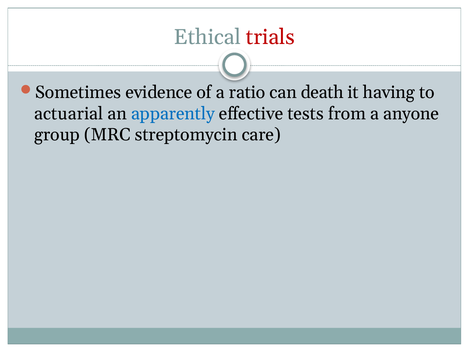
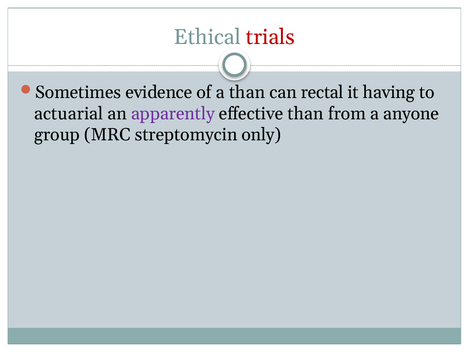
a ratio: ratio -> than
death: death -> rectal
apparently colour: blue -> purple
effective tests: tests -> than
care: care -> only
